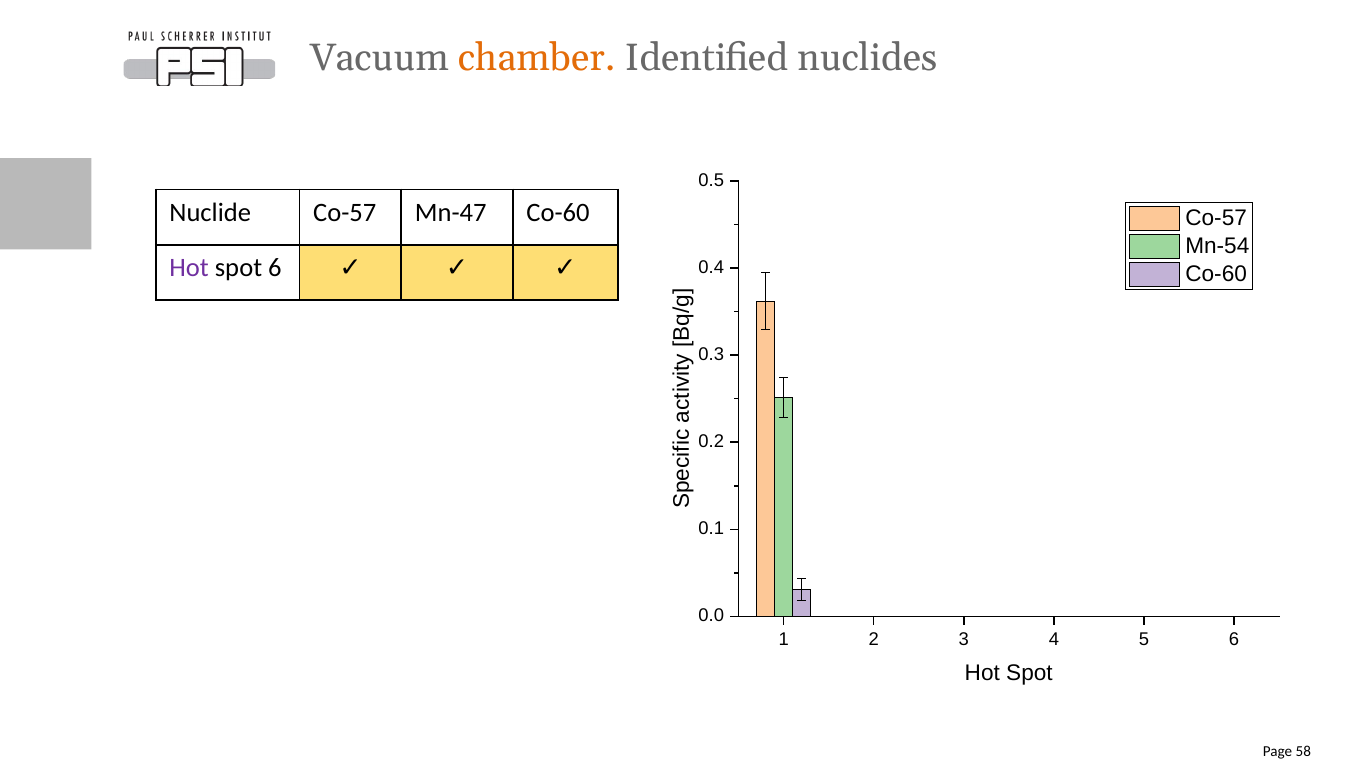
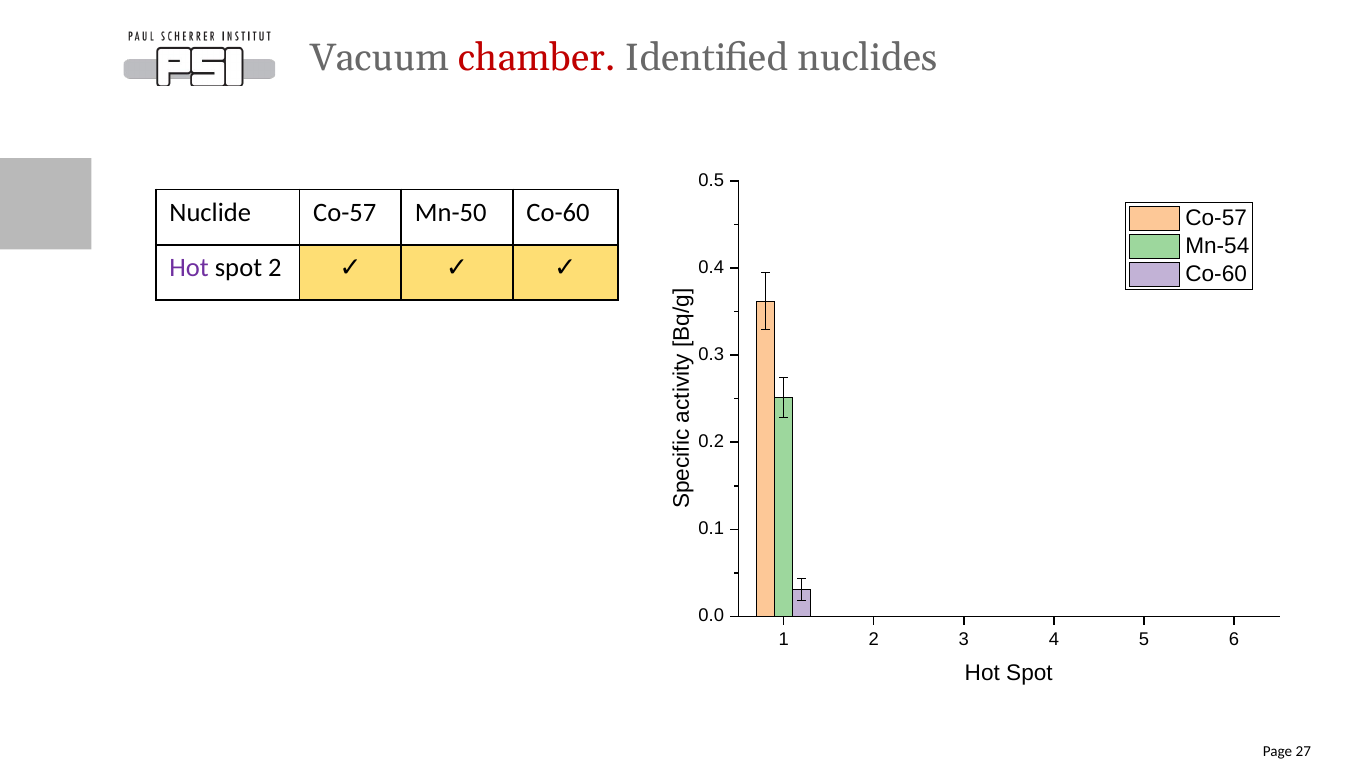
chamber colour: orange -> red
Mn-47: Mn-47 -> Mn-50
spot 6: 6 -> 2
58: 58 -> 27
